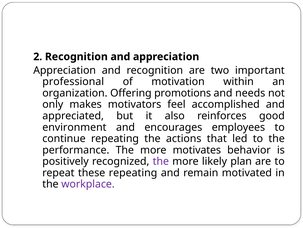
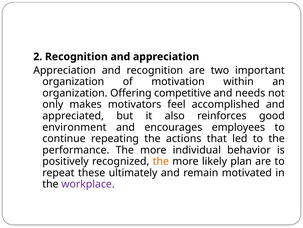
professional at (73, 81): professional -> organization
promotions: promotions -> competitive
motivates: motivates -> individual
the at (161, 161) colour: purple -> orange
these repeating: repeating -> ultimately
